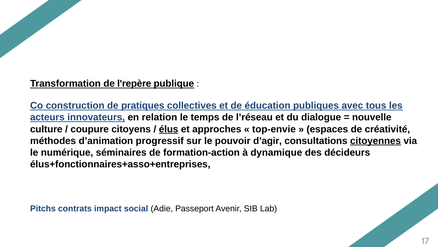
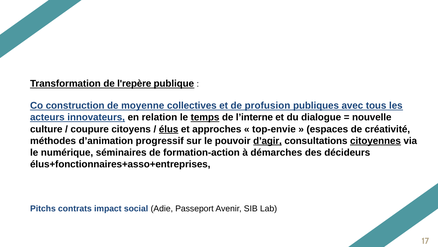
pratiques: pratiques -> moyenne
éducation: éducation -> profusion
temps underline: none -> present
l’réseau: l’réseau -> l’interne
d’agir underline: none -> present
dynamique: dynamique -> démarches
